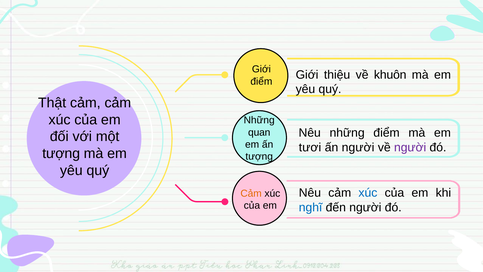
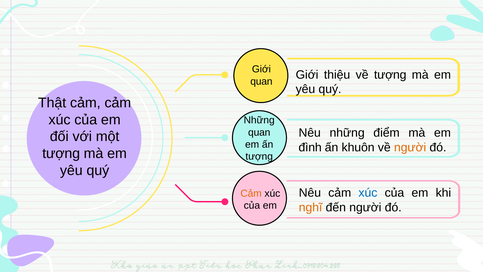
về khuôn: khuôn -> tượng
điểm at (261, 82): điểm -> quan
tươi: tươi -> đình
ấn người: người -> khuôn
người at (410, 148) colour: purple -> orange
nghĩ colour: blue -> orange
